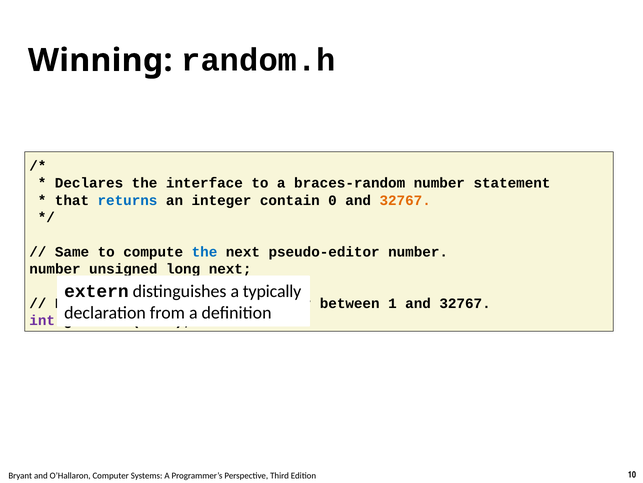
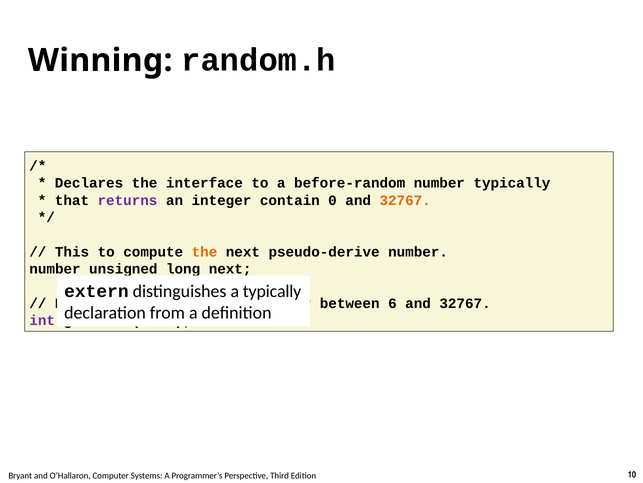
braces-random: braces-random -> before-random
number statement: statement -> typically
returns at (127, 200) colour: blue -> purple
Same: Same -> This
the at (205, 251) colour: blue -> orange
pseudo-editor: pseudo-editor -> pseudo-derive
1: 1 -> 6
